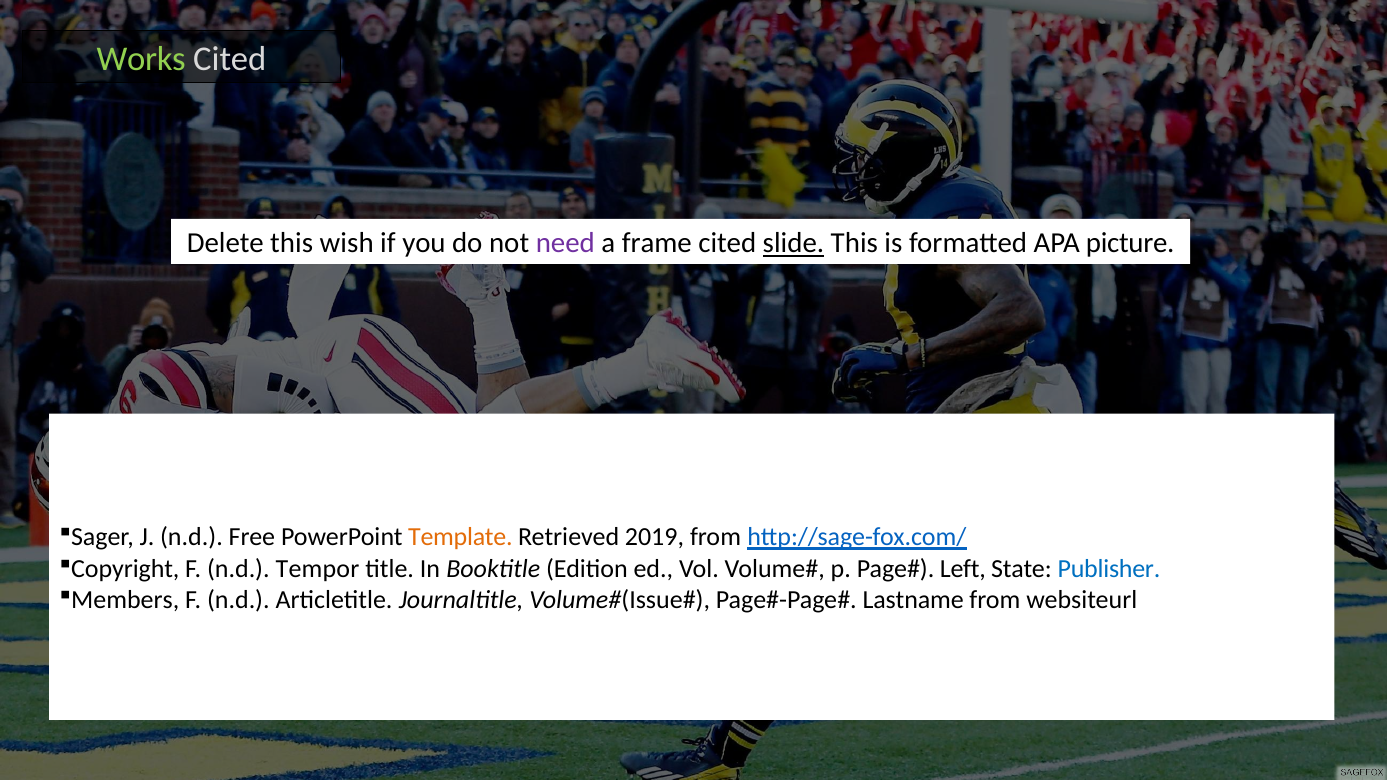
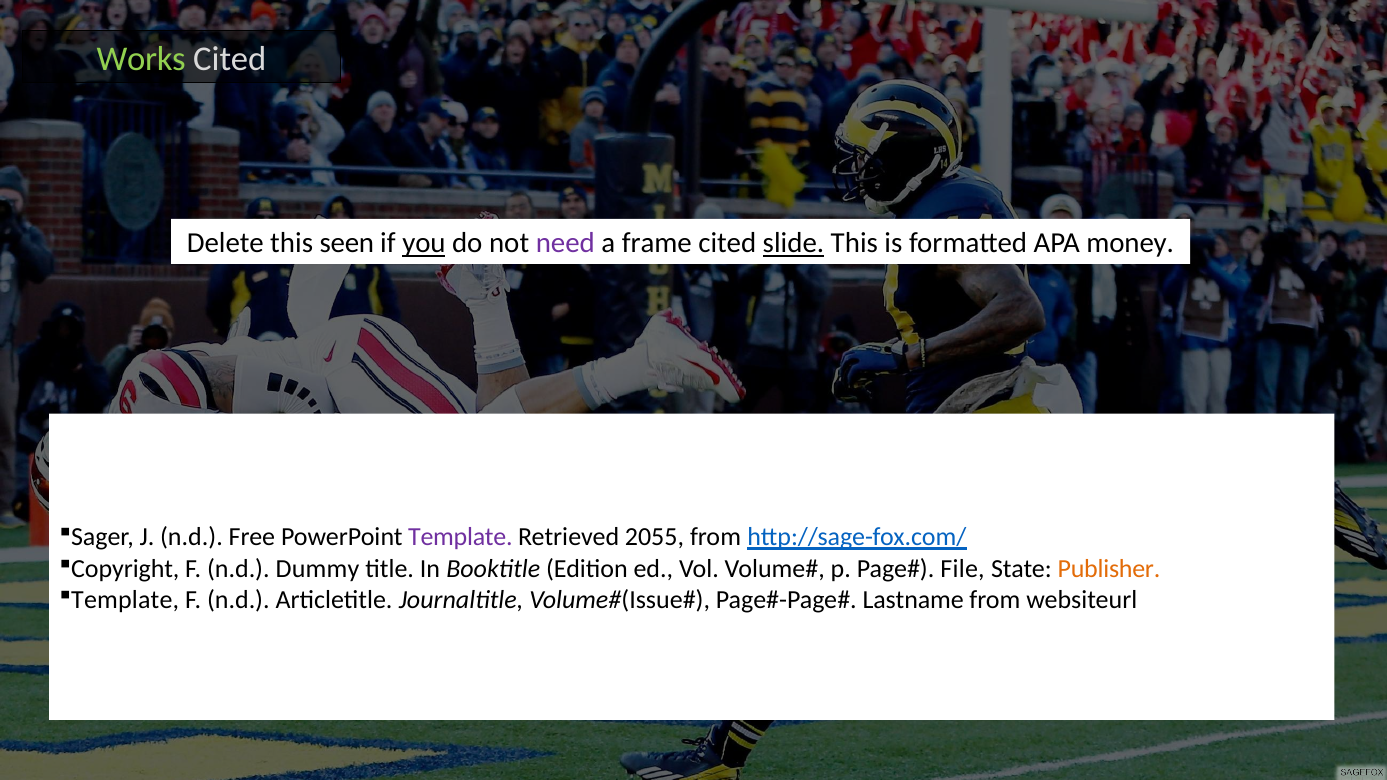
wish: wish -> seen
you underline: none -> present
picture: picture -> money
Template at (460, 537) colour: orange -> purple
2019: 2019 -> 2055
Tempor: Tempor -> Dummy
Left: Left -> File
Publisher colour: blue -> orange
Members at (125, 600): Members -> Template
